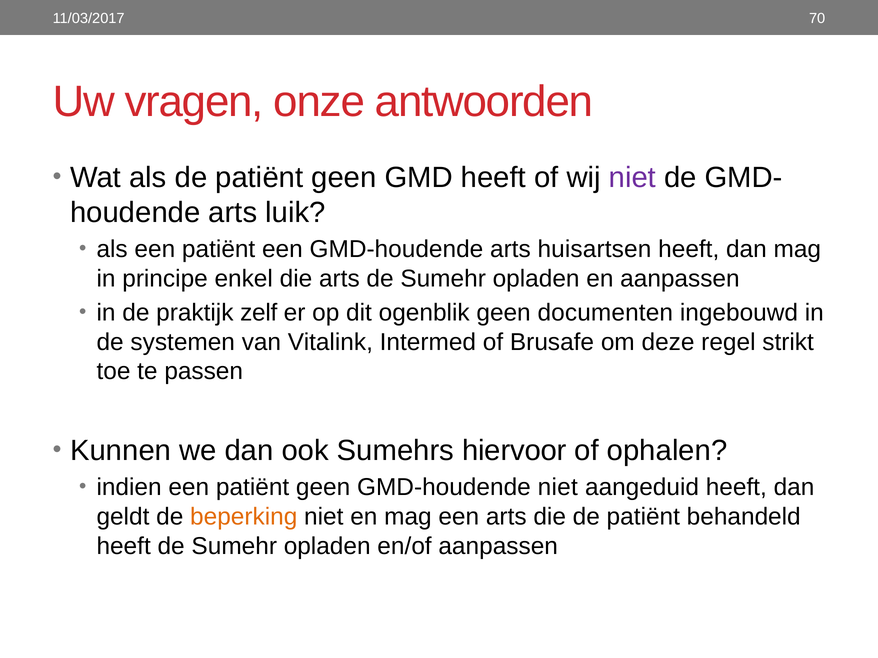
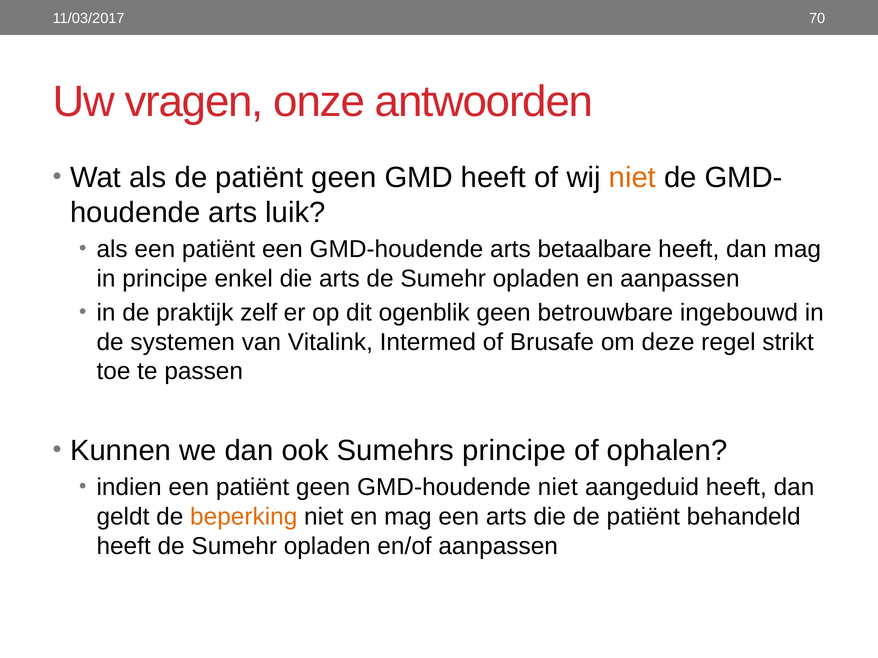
niet at (632, 178) colour: purple -> orange
huisartsen: huisartsen -> betaalbare
documenten: documenten -> betrouwbare
Sumehrs hiervoor: hiervoor -> principe
